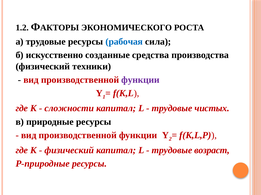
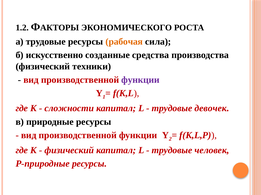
рабочая colour: blue -> orange
чистых: чистых -> девочек
возраст: возраст -> человек
